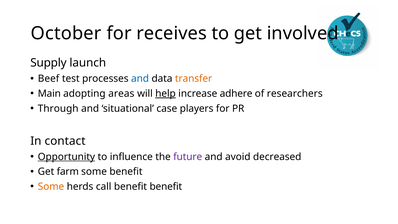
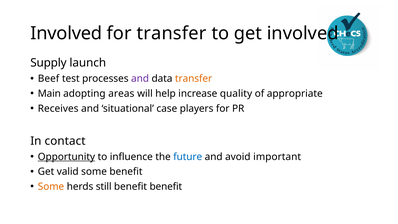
October at (66, 33): October -> Involved
for receives: receives -> transfer
and at (140, 79) colour: blue -> purple
help underline: present -> none
adhere: adhere -> quality
researchers: researchers -> appropriate
Through: Through -> Receives
future colour: purple -> blue
decreased: decreased -> important
farm: farm -> valid
call: call -> still
